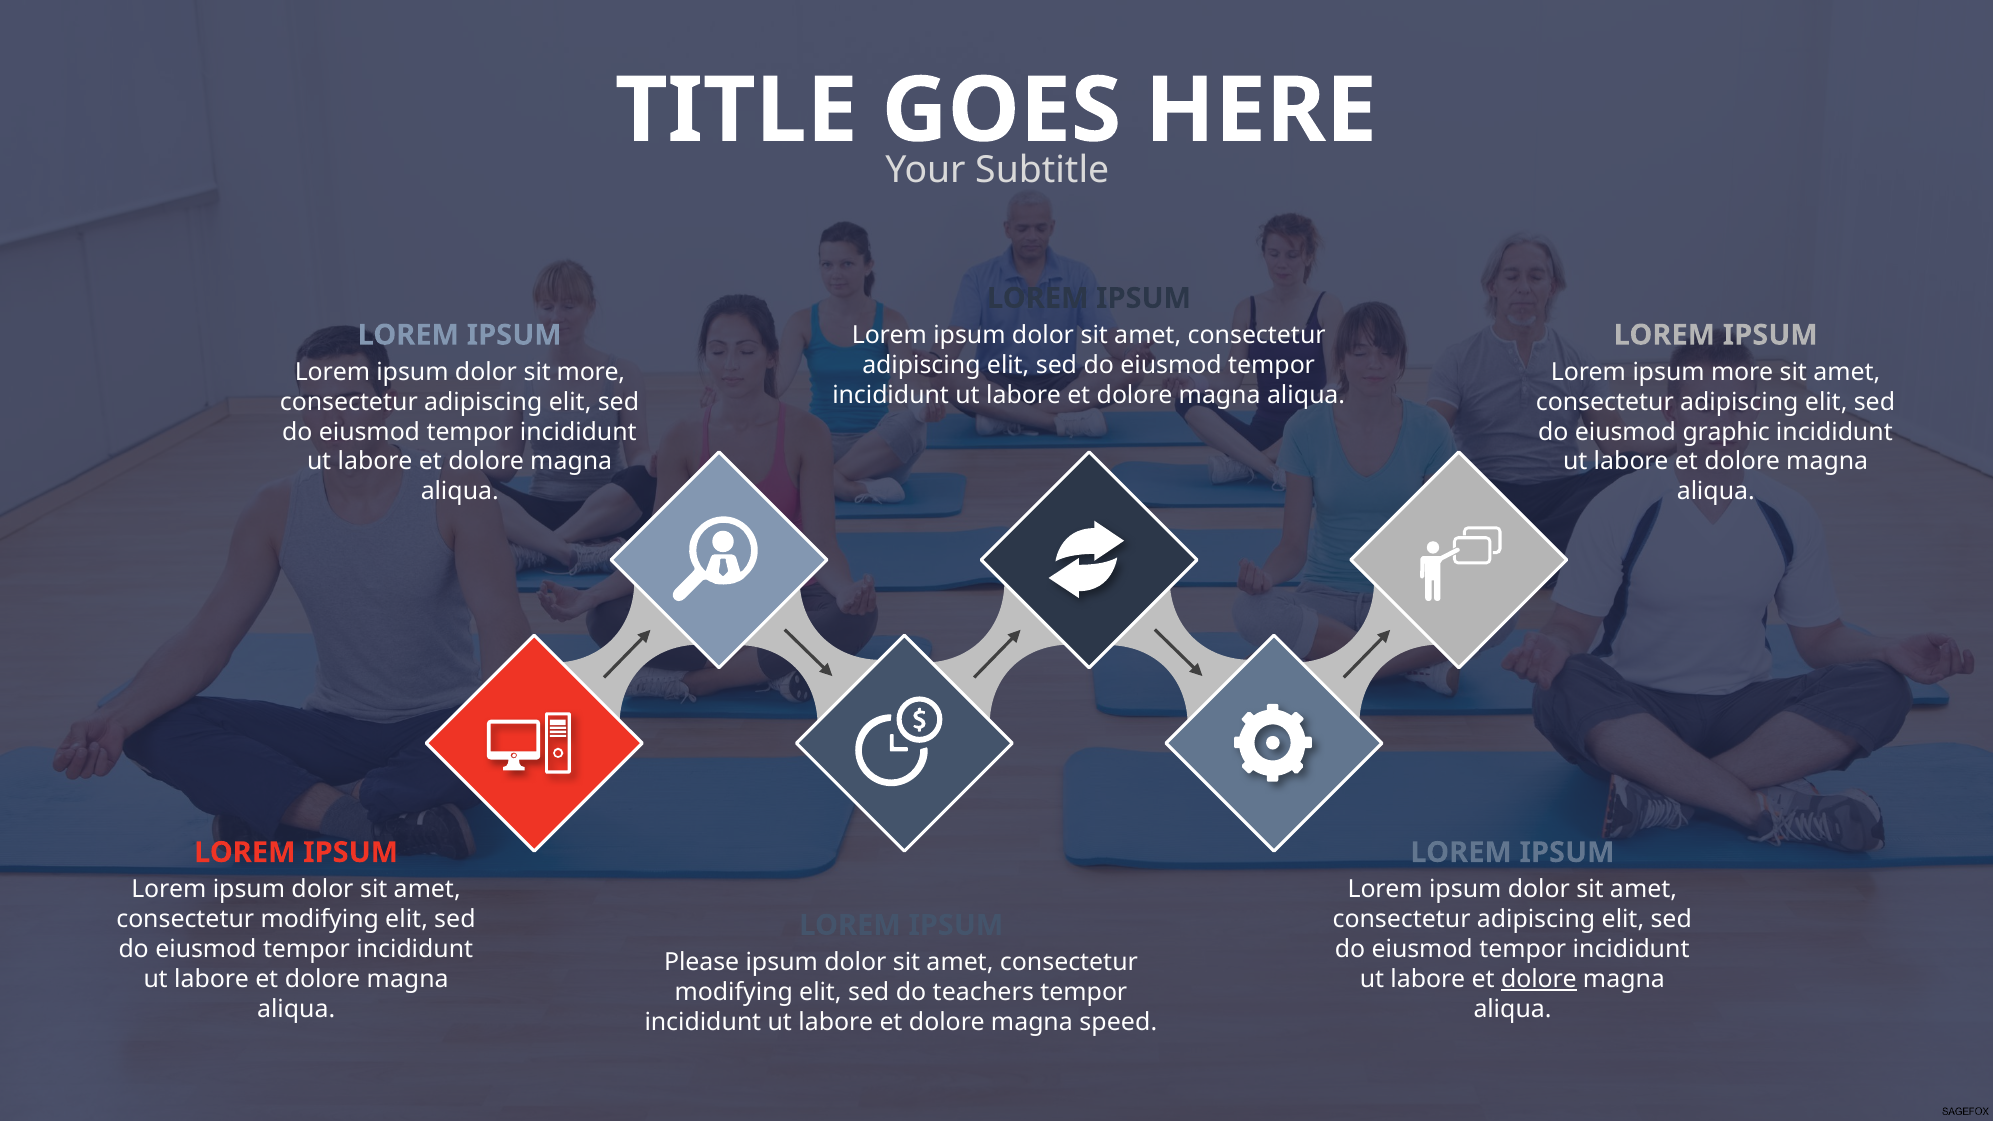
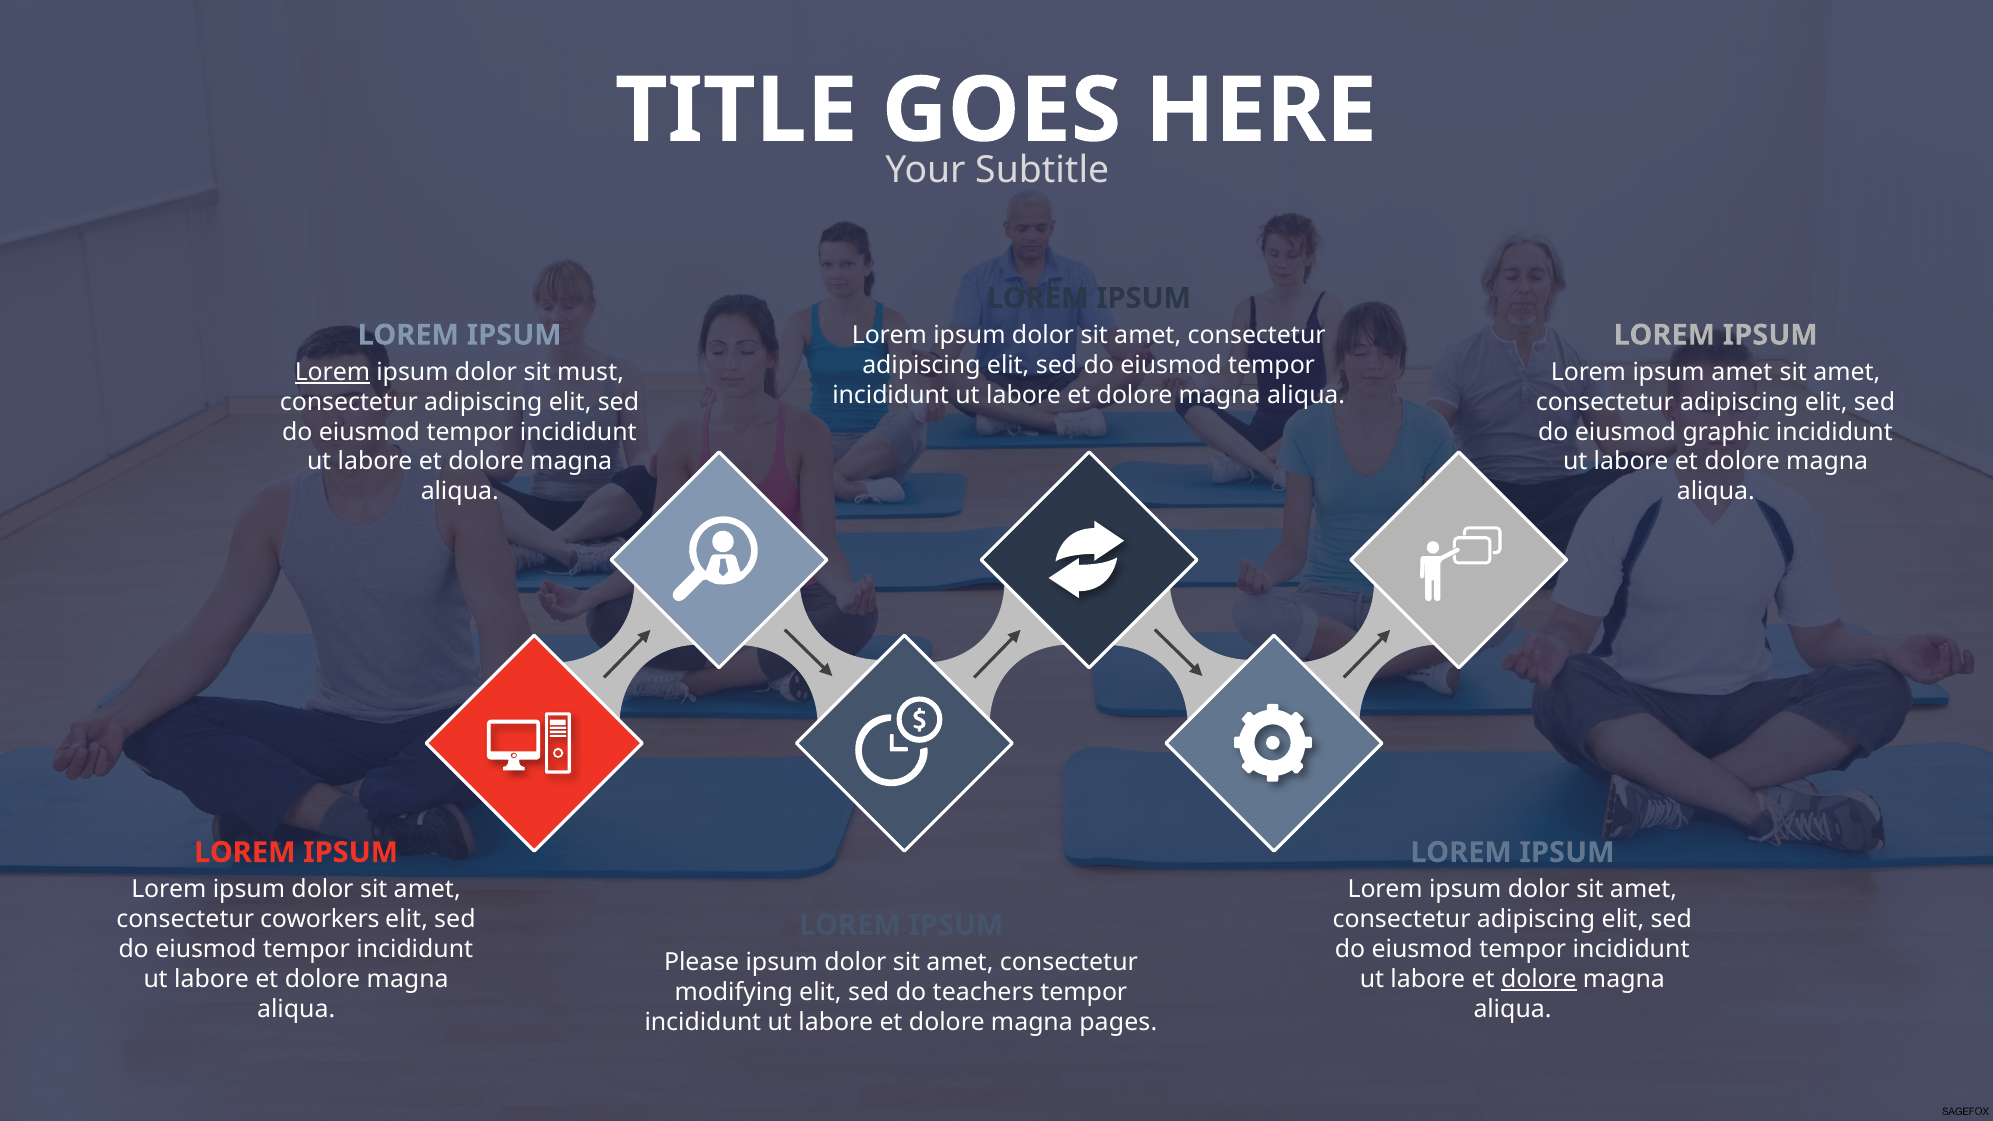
Lorem at (332, 372) underline: none -> present
sit more: more -> must
ipsum more: more -> amet
modifying at (320, 919): modifying -> coworkers
speed: speed -> pages
